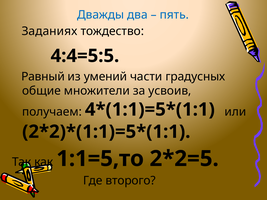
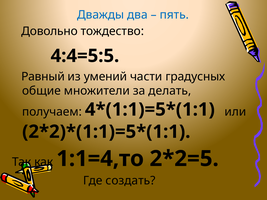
Заданиях: Заданиях -> Довольно
усвоив: усвоив -> делать
1:1=5,то: 1:1=5,то -> 1:1=4,то
второго: второго -> создать
